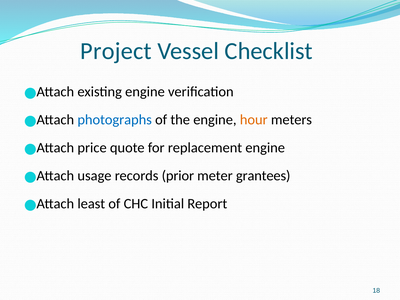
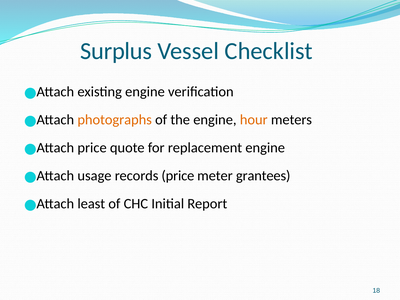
Project: Project -> Surplus
photographs colour: blue -> orange
records prior: prior -> price
